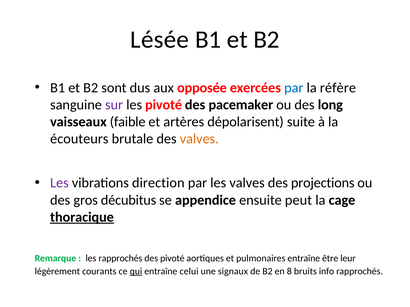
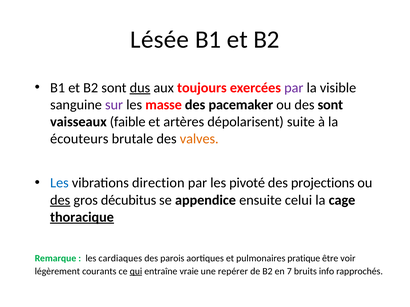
dus underline: none -> present
opposée: opposée -> toujours
par at (294, 88) colour: blue -> purple
réfère: réfère -> visible
les pivoté: pivoté -> masse
des long: long -> sont
Les at (59, 183) colour: purple -> blue
les valves: valves -> pivoté
des at (60, 200) underline: none -> present
peut: peut -> celui
les rapprochés: rapprochés -> cardiaques
des pivoté: pivoté -> parois
pulmonaires entraîne: entraîne -> pratique
leur: leur -> voir
celui: celui -> vraie
signaux: signaux -> repérer
8: 8 -> 7
